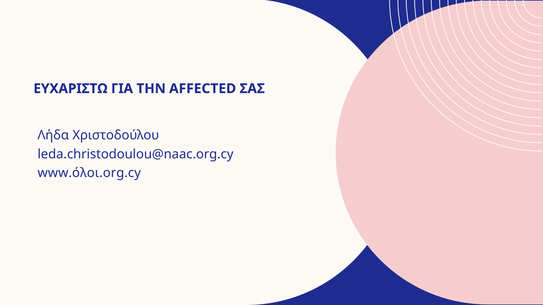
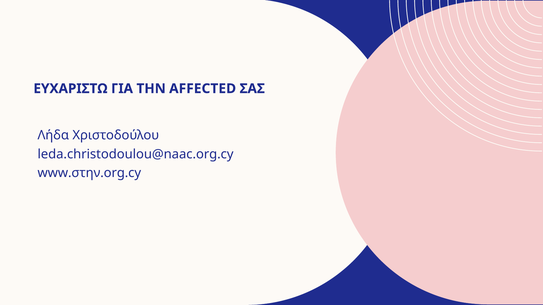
www.όλοι.org.cy: www.όλοι.org.cy -> www.στην.org.cy
